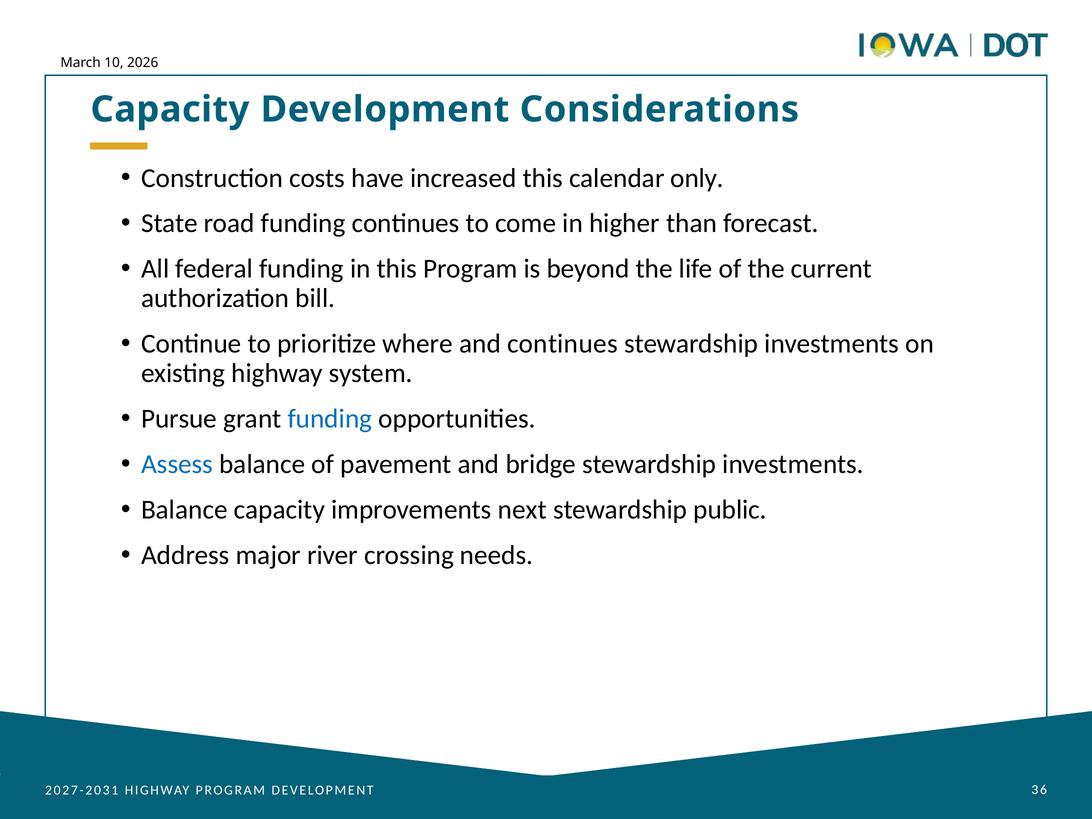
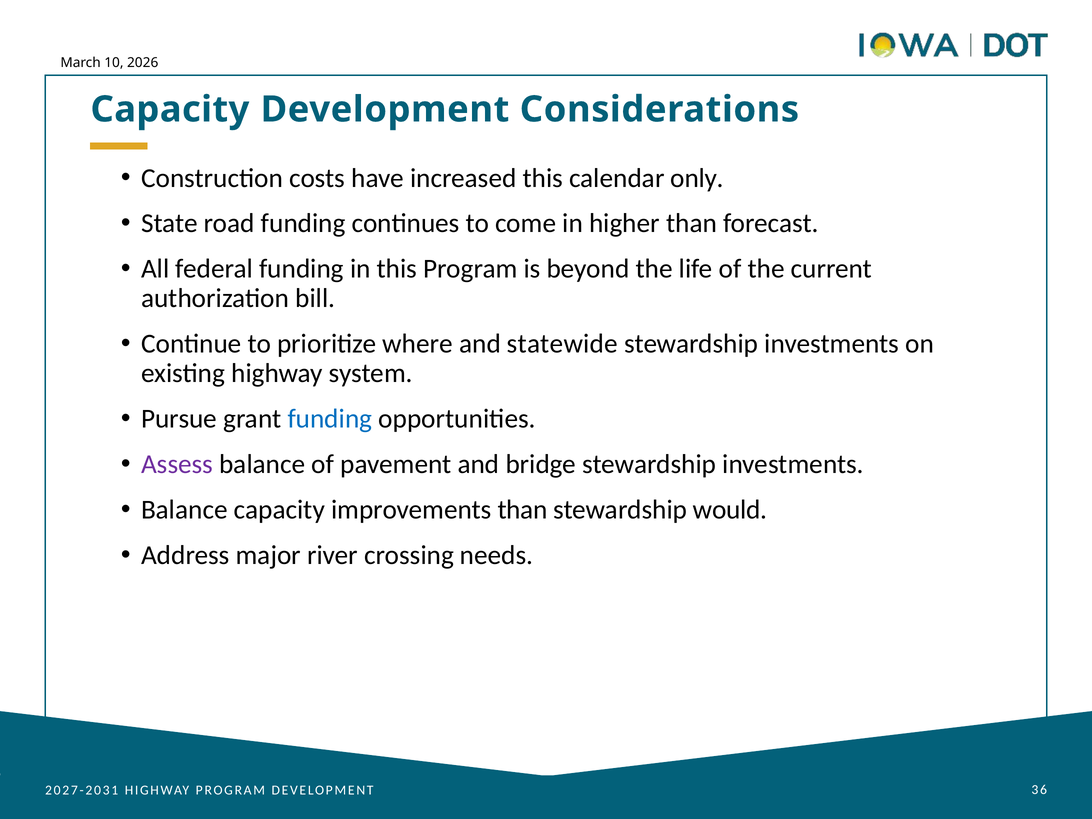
and continues: continues -> statewide
Assess colour: blue -> purple
improvements next: next -> than
public: public -> would
